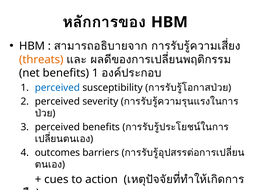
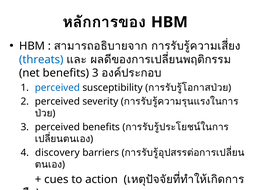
threats colour: orange -> blue
benefits 1: 1 -> 3
outcomes: outcomes -> discovery
